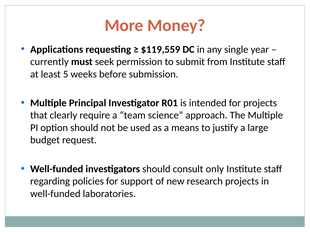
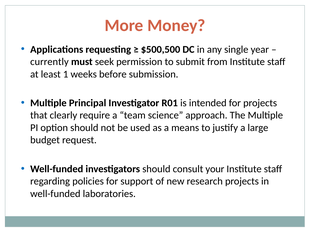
$119,559: $119,559 -> $500,500
5: 5 -> 1
only: only -> your
